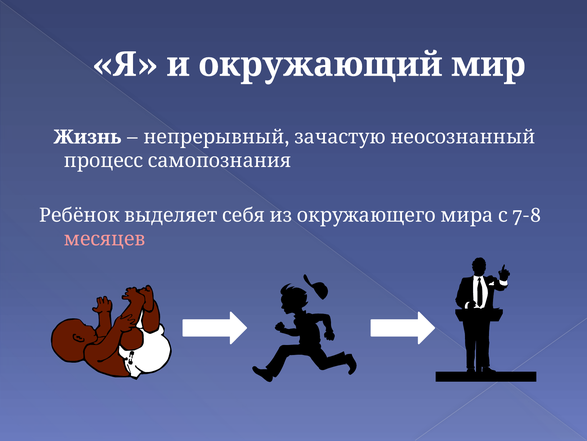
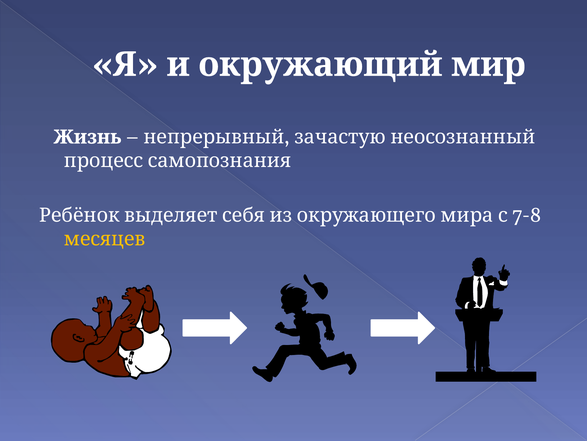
месяцев colour: pink -> yellow
